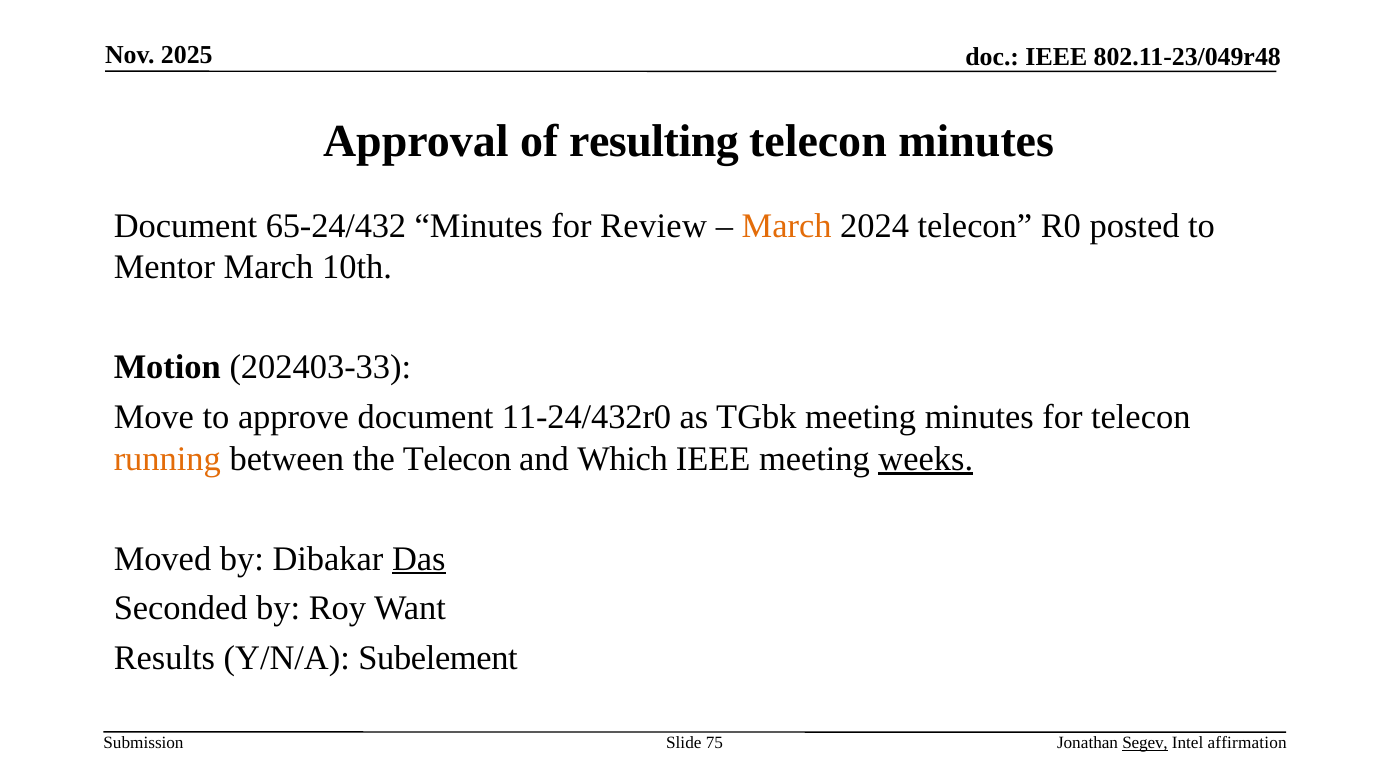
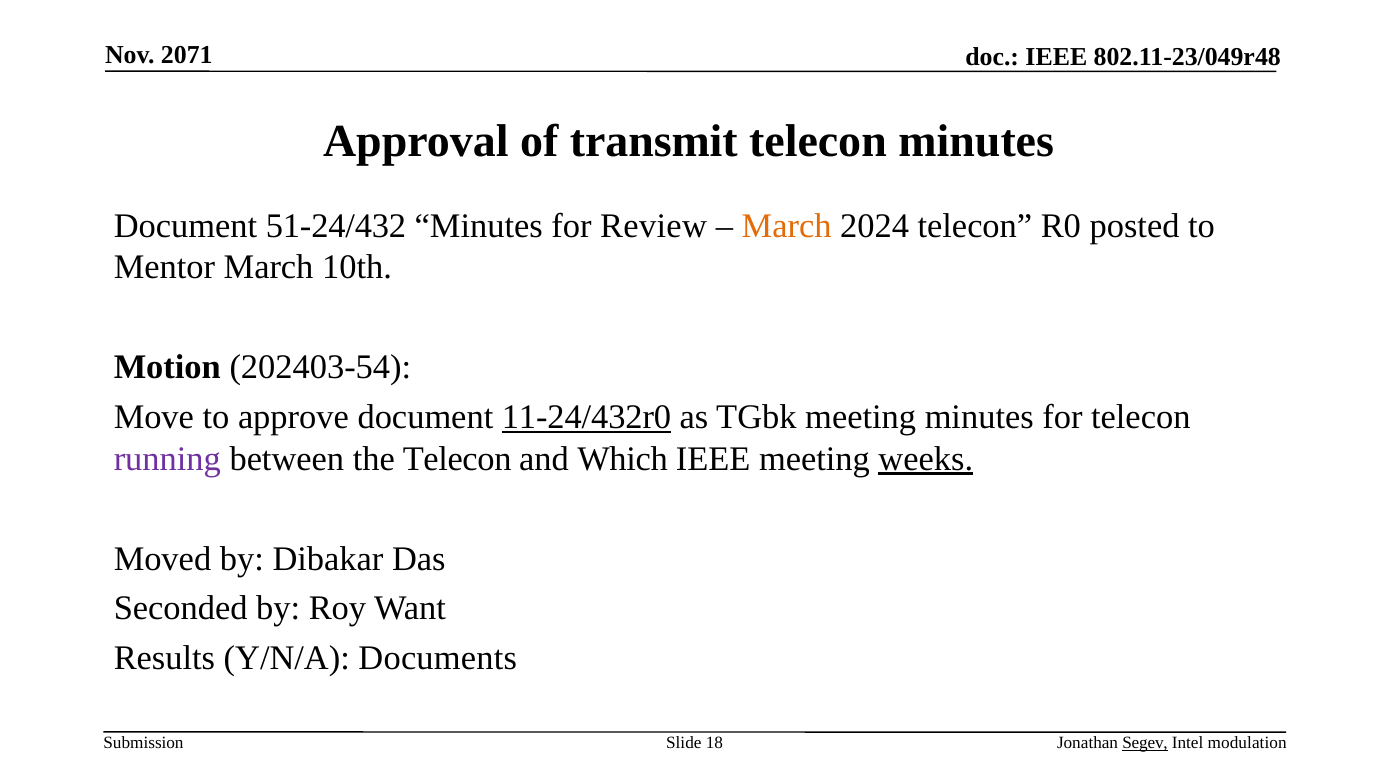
2025: 2025 -> 2071
resulting: resulting -> transmit
65-24/432: 65-24/432 -> 51-24/432
202403-33: 202403-33 -> 202403-54
11-24/432r0 underline: none -> present
running colour: orange -> purple
Das underline: present -> none
Subelement: Subelement -> Documents
75: 75 -> 18
affirmation: affirmation -> modulation
